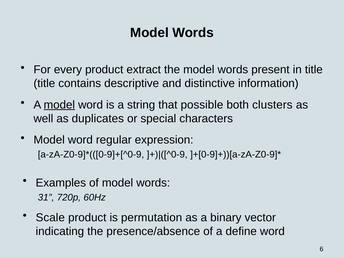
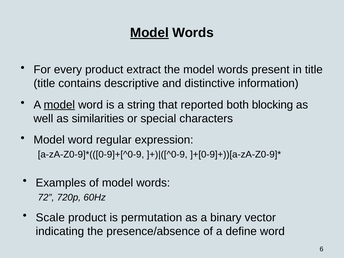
Model at (149, 33) underline: none -> present
possible: possible -> reported
clusters: clusters -> blocking
duplicates: duplicates -> similarities
31: 31 -> 72
